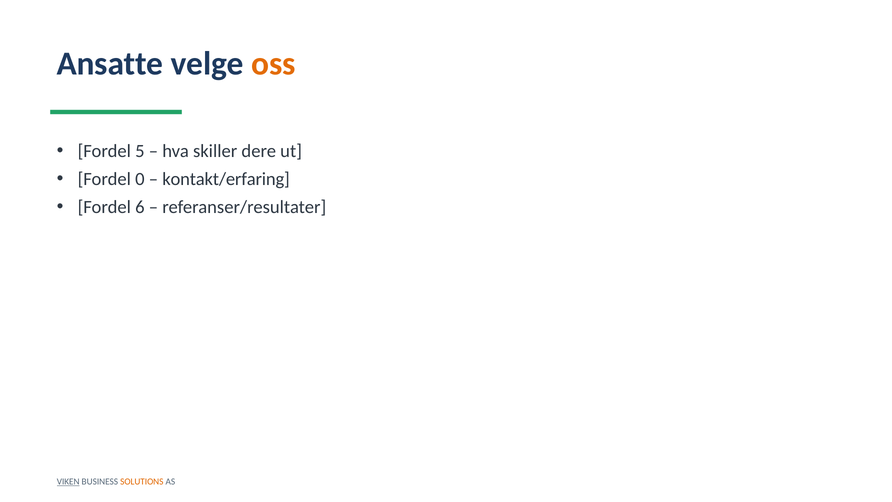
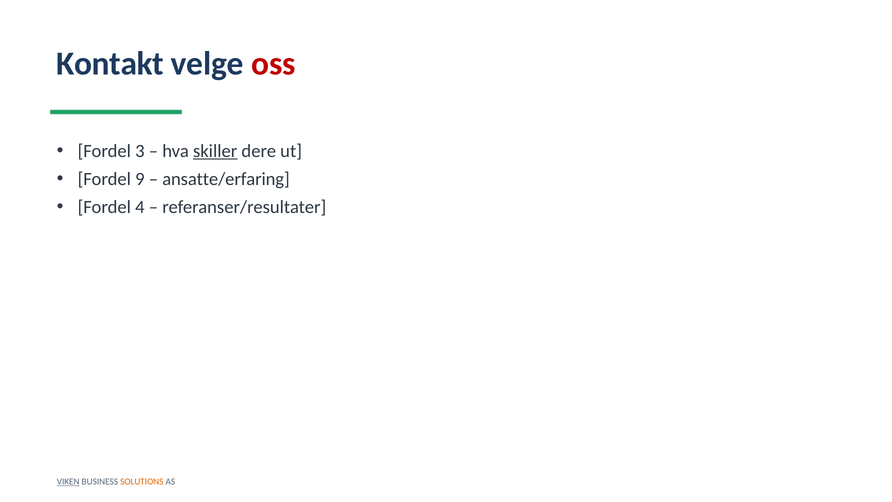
Ansatte: Ansatte -> Kontakt
oss colour: orange -> red
5: 5 -> 3
skiller underline: none -> present
0: 0 -> 9
kontakt/erfaring: kontakt/erfaring -> ansatte/erfaring
6: 6 -> 4
